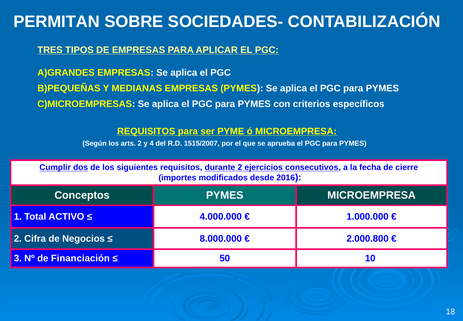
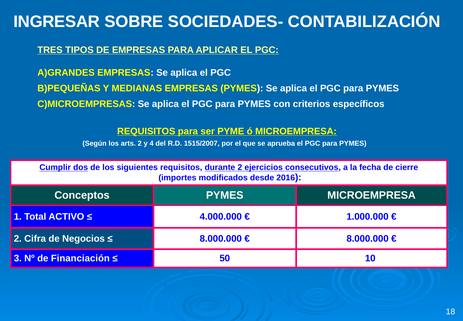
PERMITAN: PERMITAN -> INGRESAR
2.000.800 at (368, 238): 2.000.800 -> 8.000.000
